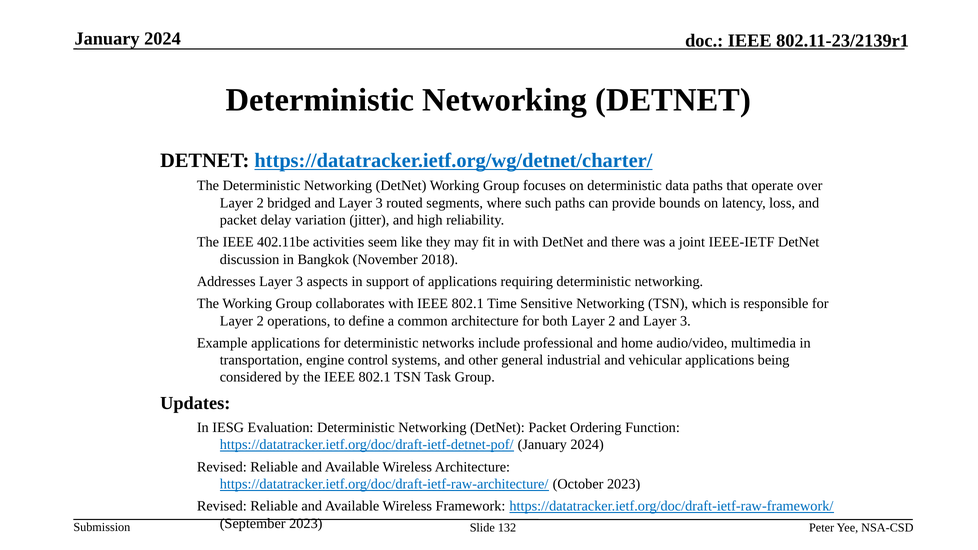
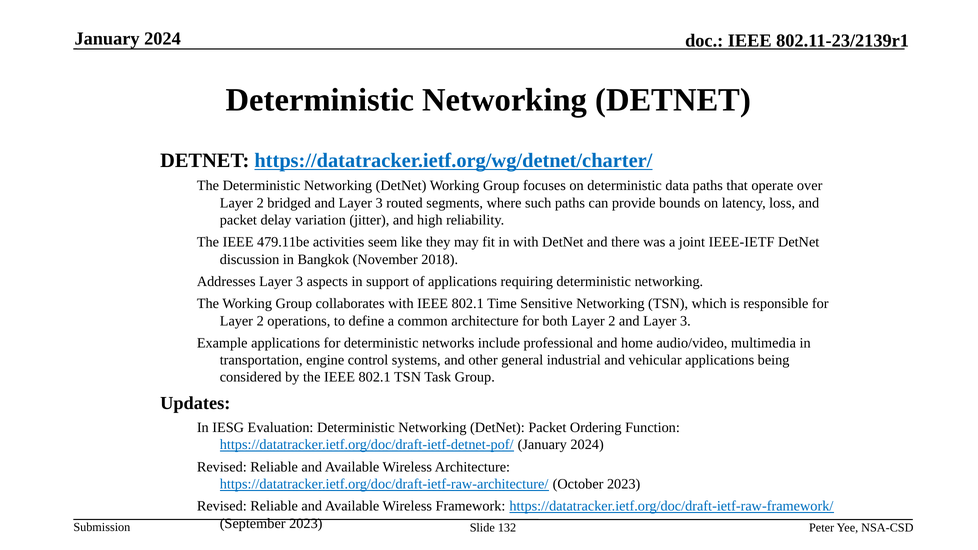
402.11be: 402.11be -> 479.11be
